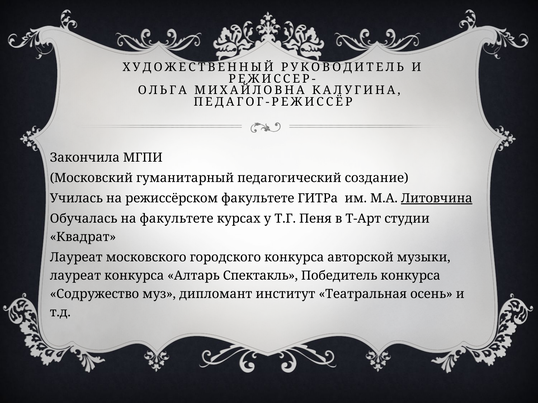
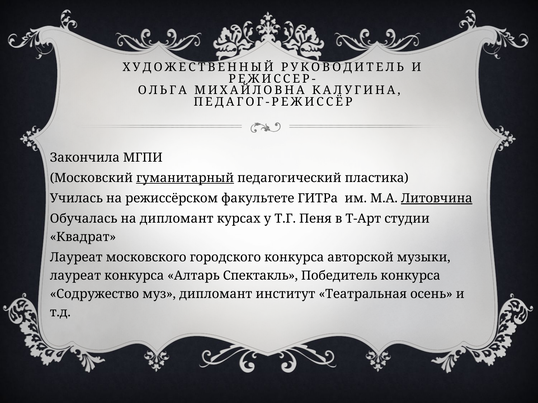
гуманитарный underline: none -> present
создание: создание -> пластика
на факультете: факультете -> дипломант
